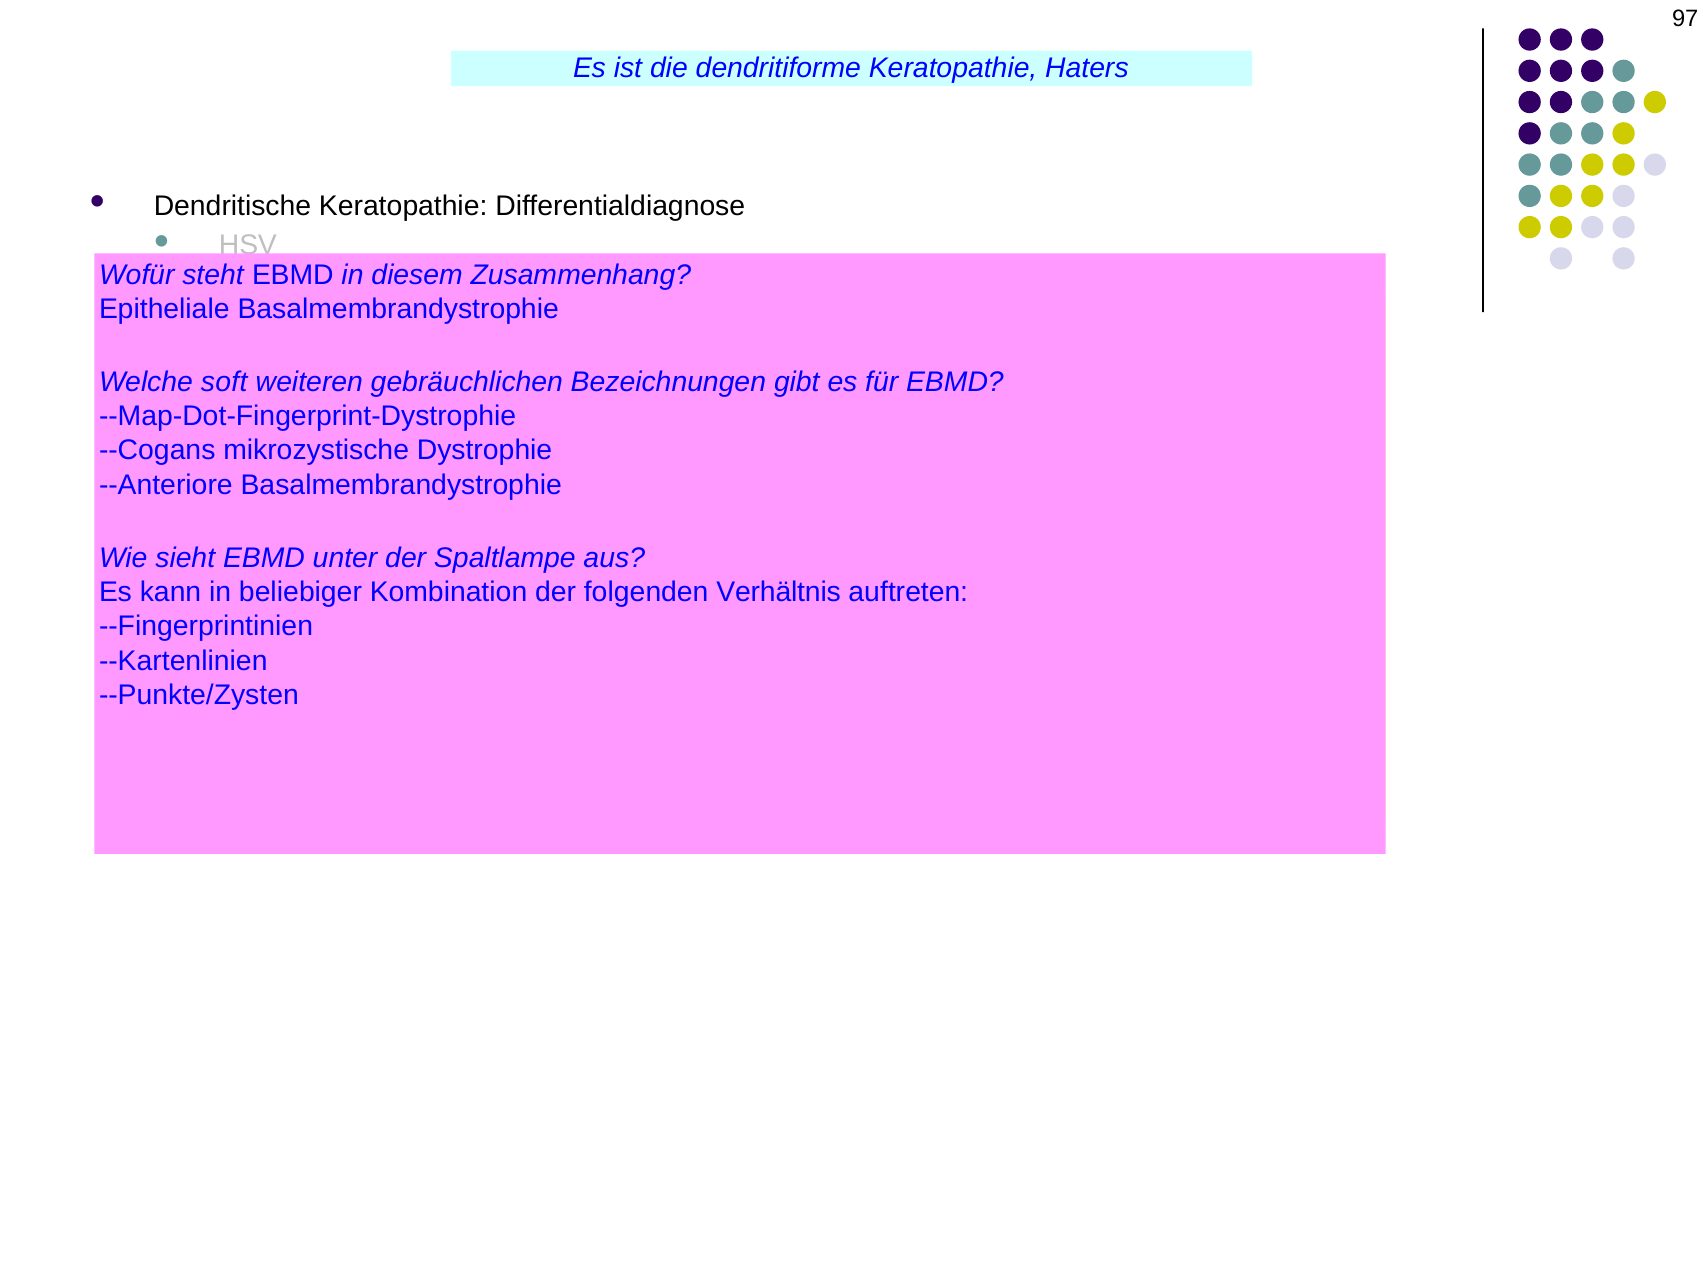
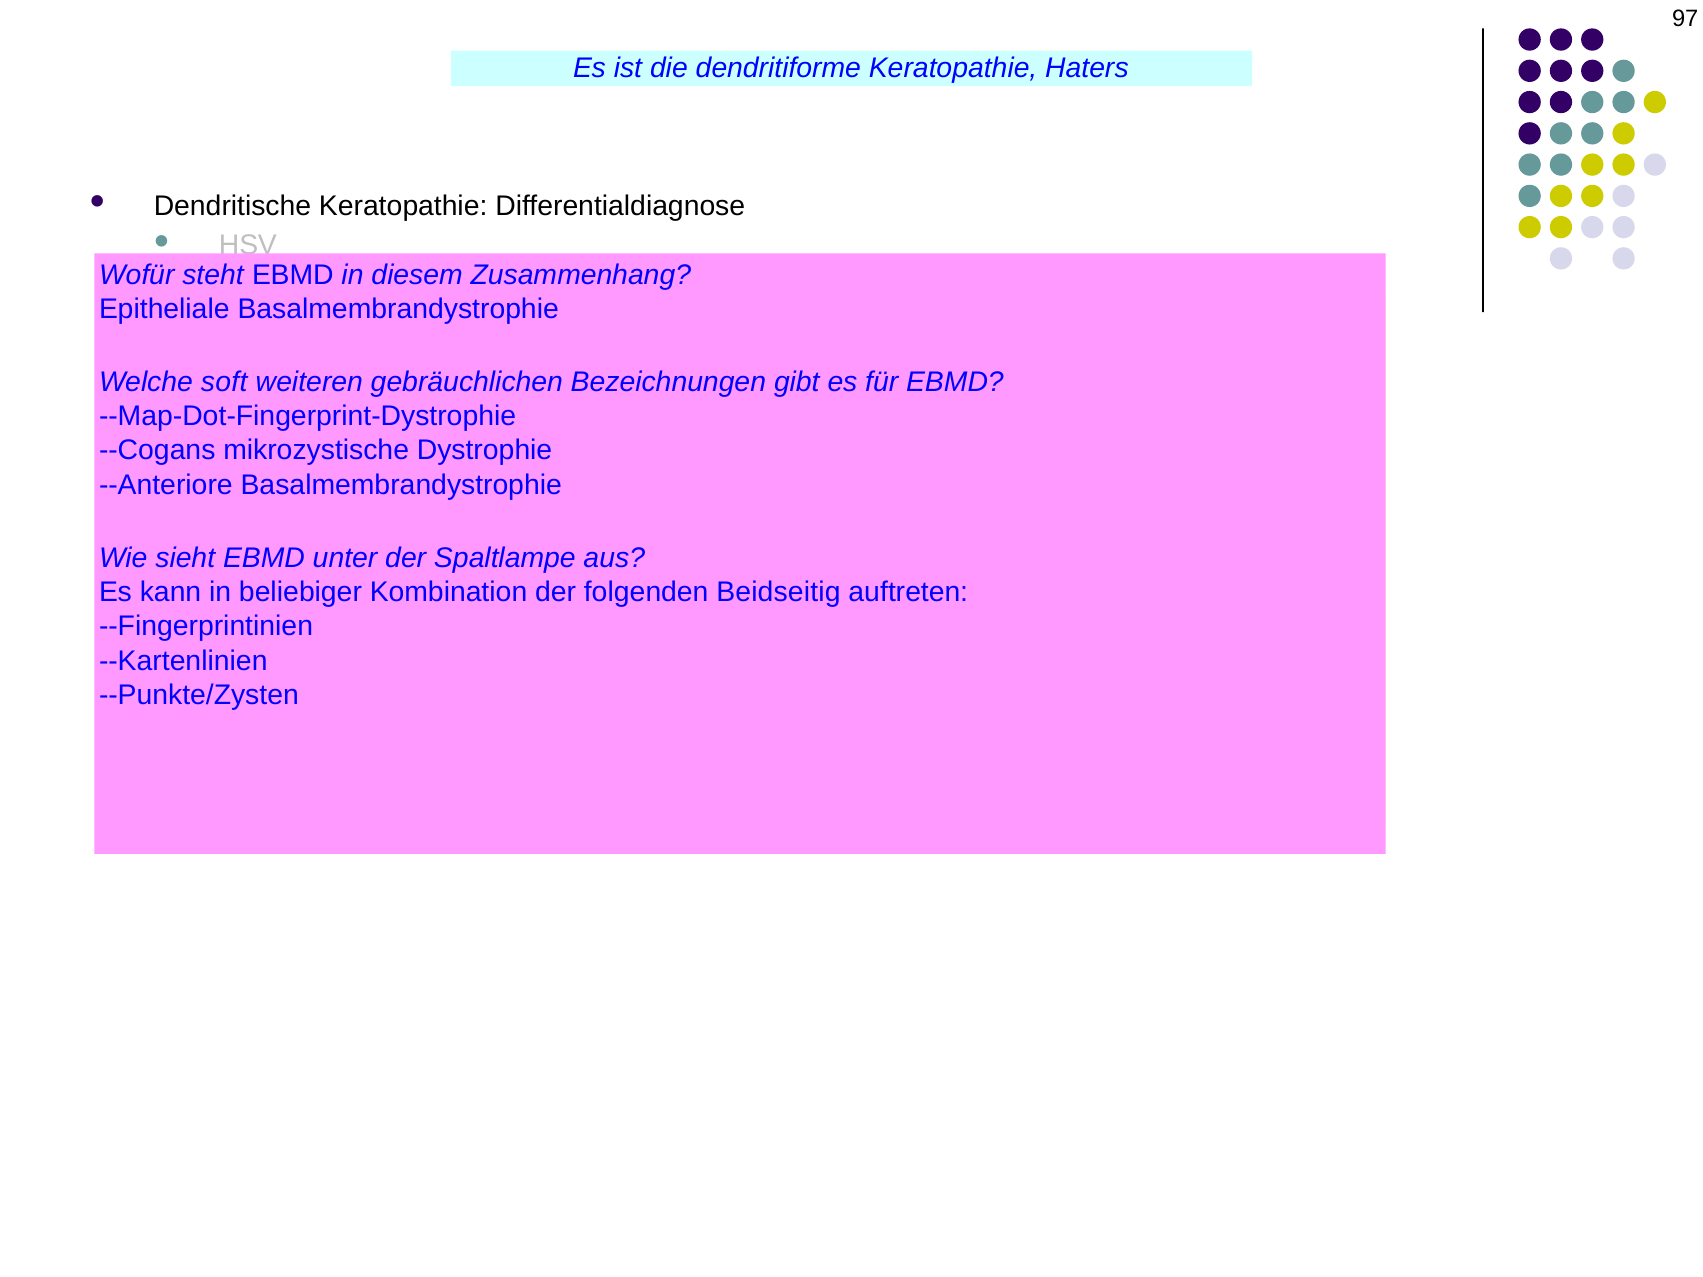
Verhältnis: Verhältnis -> Beidseitig
